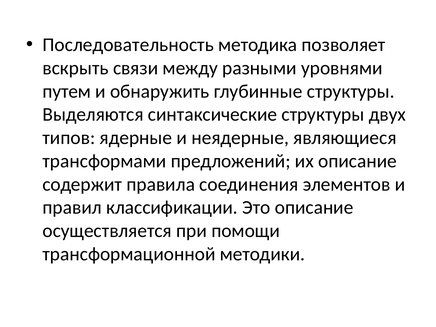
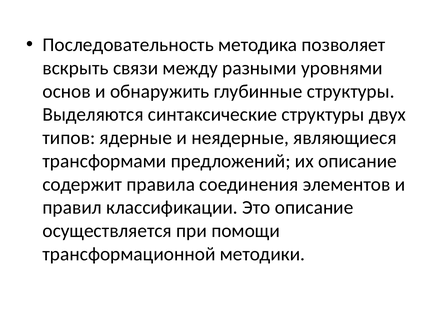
путем: путем -> основ
